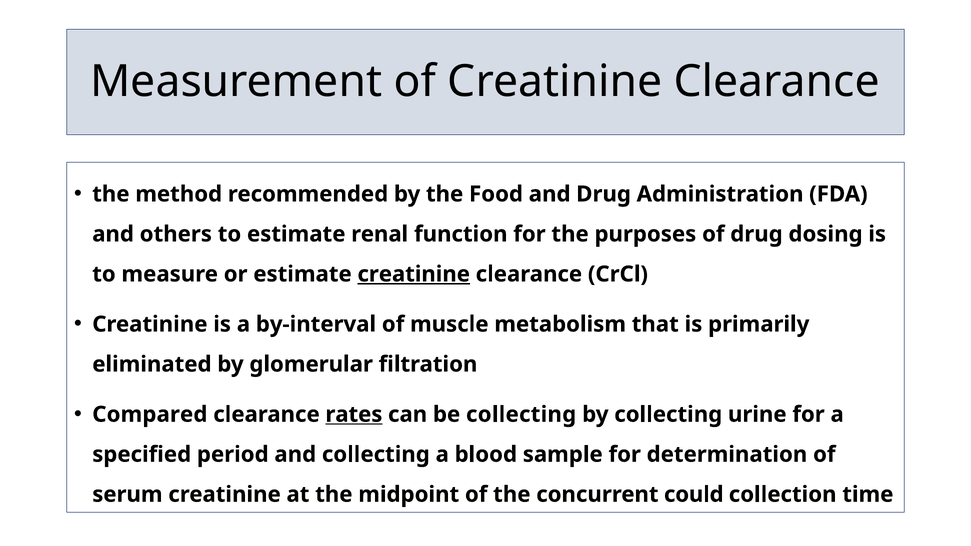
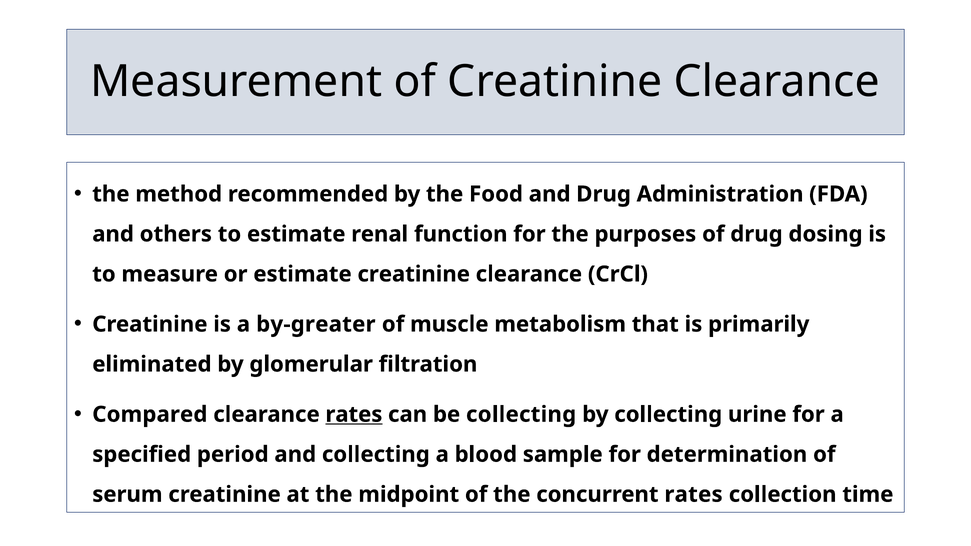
creatinine at (414, 274) underline: present -> none
by-interval: by-interval -> by-greater
concurrent could: could -> rates
